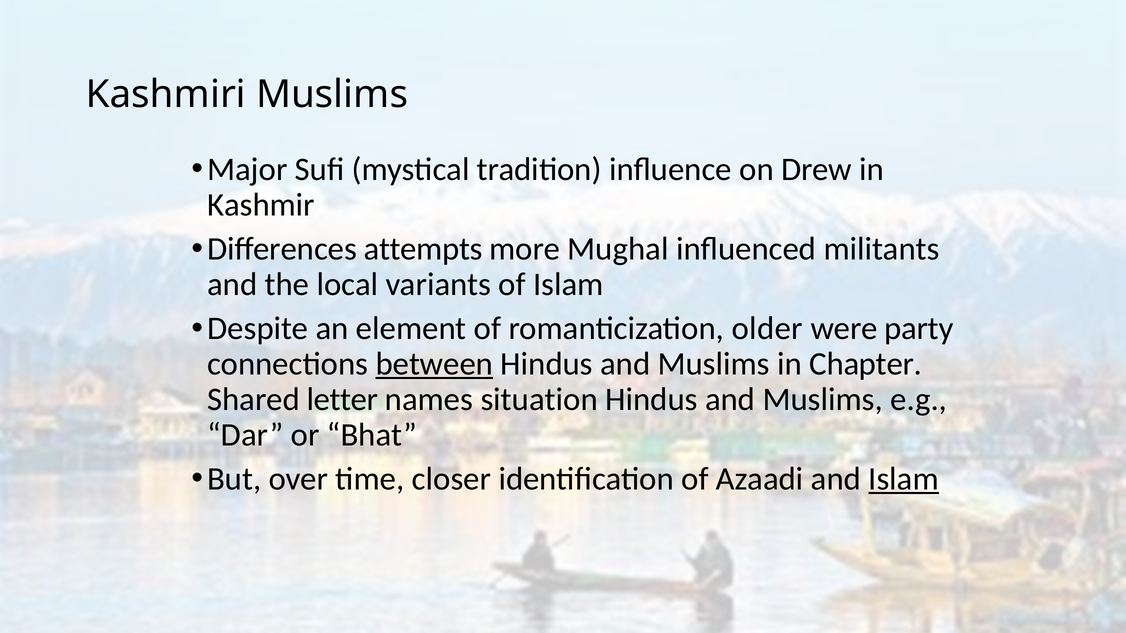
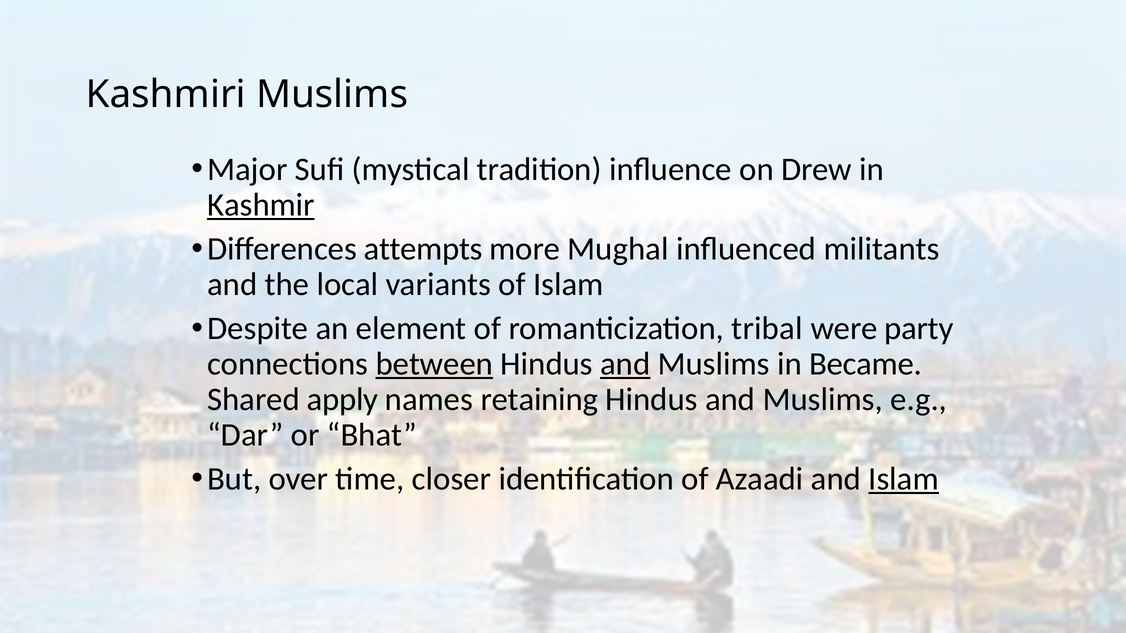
Kashmir underline: none -> present
older: older -> tribal
and at (625, 364) underline: none -> present
Chapter: Chapter -> Became
letter: letter -> apply
situation: situation -> retaining
